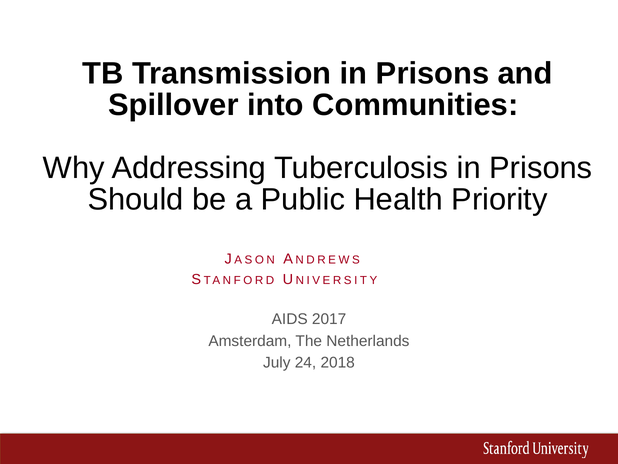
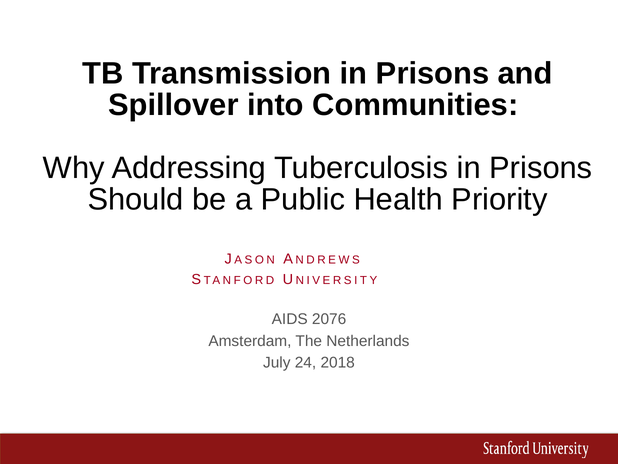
2017: 2017 -> 2076
